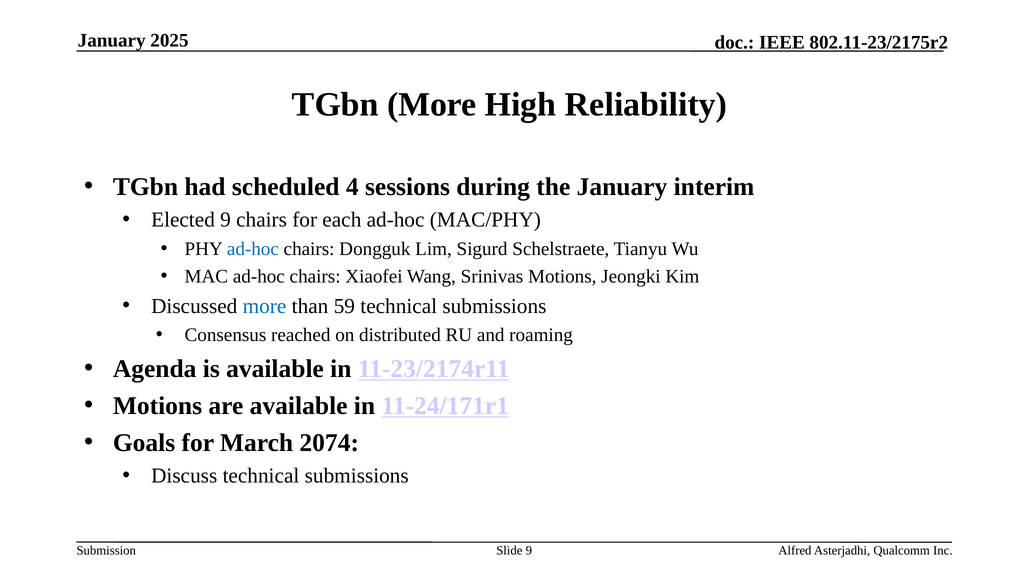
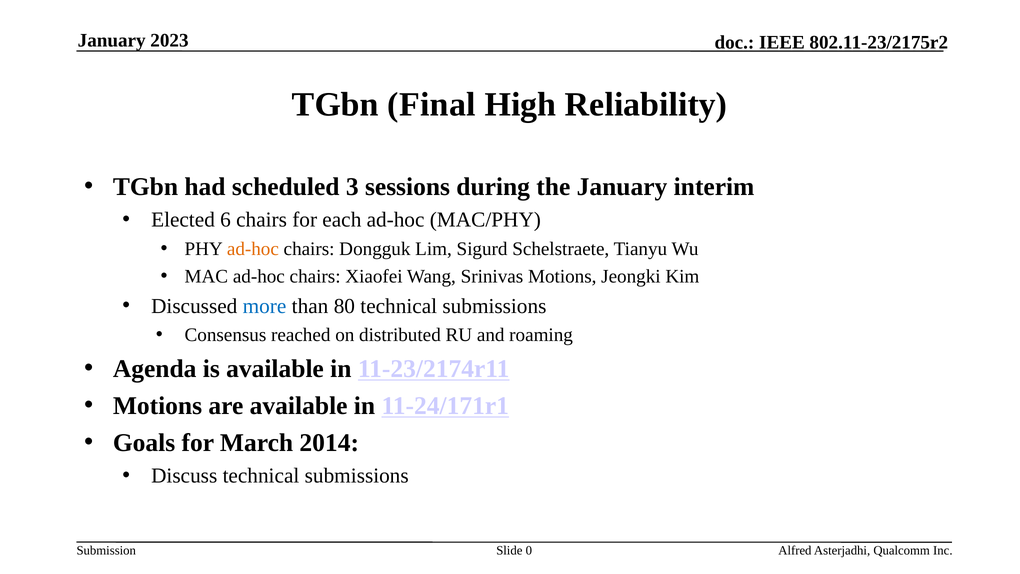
2025: 2025 -> 2023
TGbn More: More -> Final
4: 4 -> 3
Elected 9: 9 -> 6
ad-hoc at (253, 249) colour: blue -> orange
59: 59 -> 80
2074: 2074 -> 2014
Slide 9: 9 -> 0
